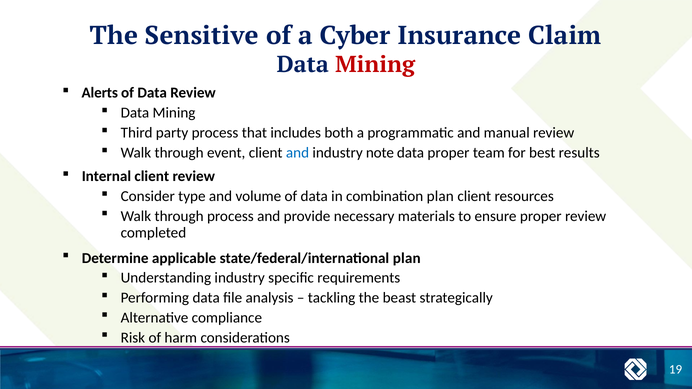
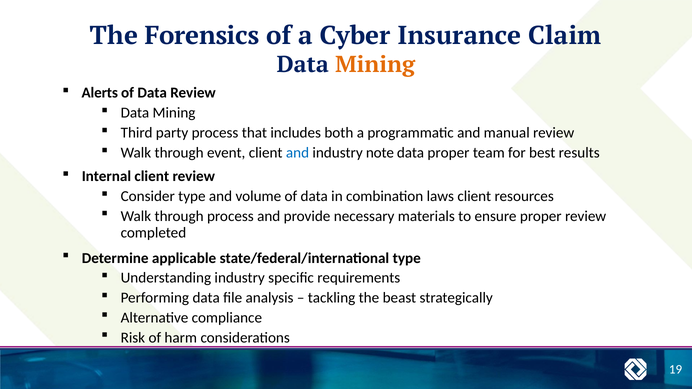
Sensitive: Sensitive -> Forensics
Mining at (375, 65) colour: red -> orange
combination plan: plan -> laws
state/federal/international plan: plan -> type
